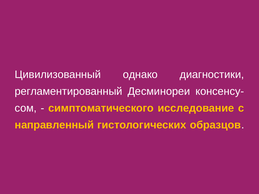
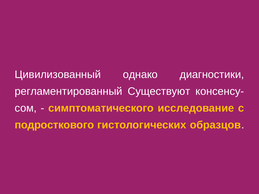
Десминореи: Десминореи -> Существуют
направленный: направленный -> подросткового
